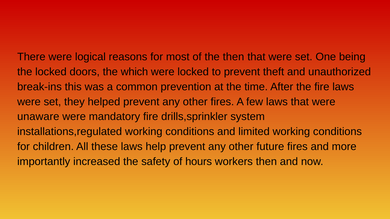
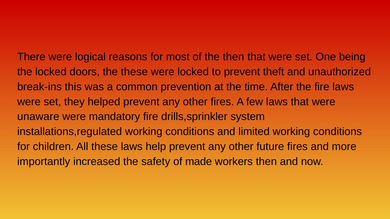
the which: which -> these
hours: hours -> made
